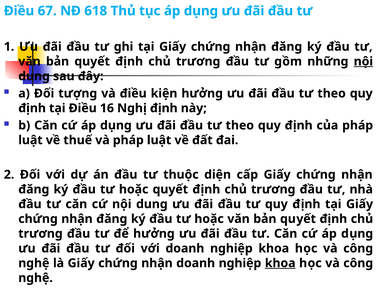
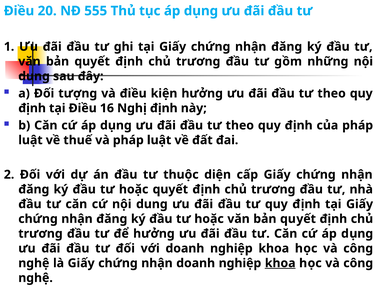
67: 67 -> 20
618: 618 -> 555
nội at (363, 61) underline: present -> none
